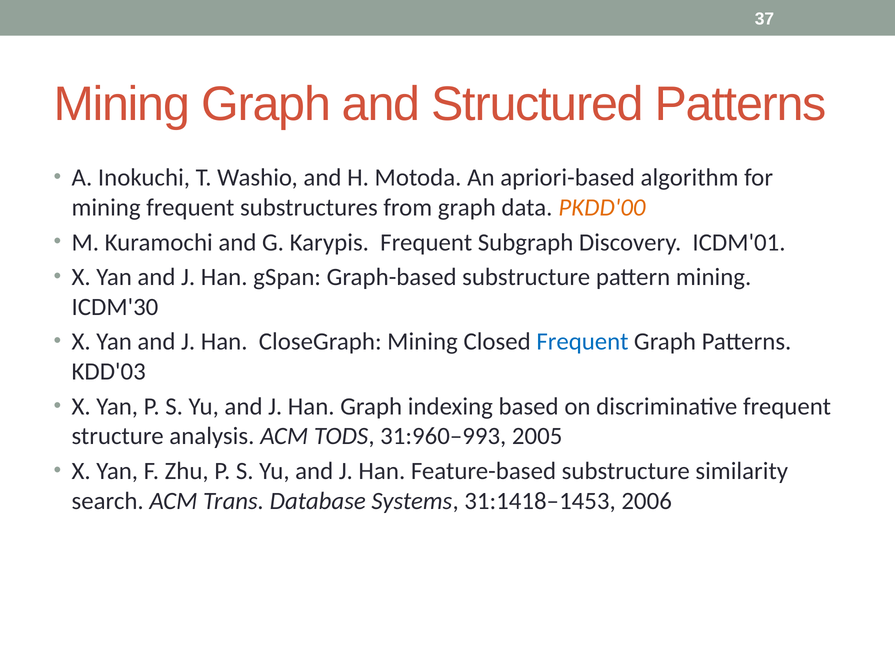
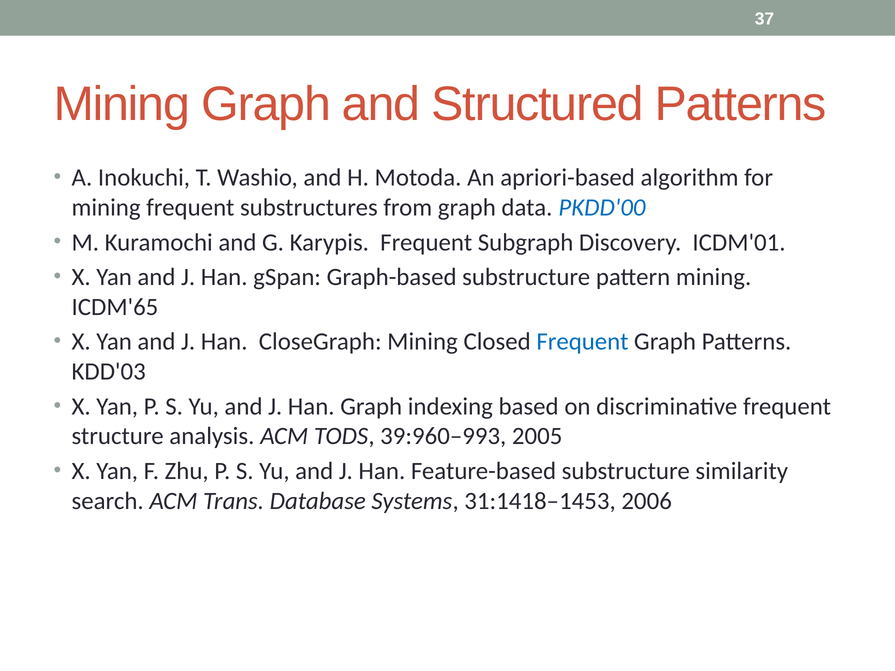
PKDD'00 colour: orange -> blue
ICDM'30: ICDM'30 -> ICDM'65
31:960–993: 31:960–993 -> 39:960–993
